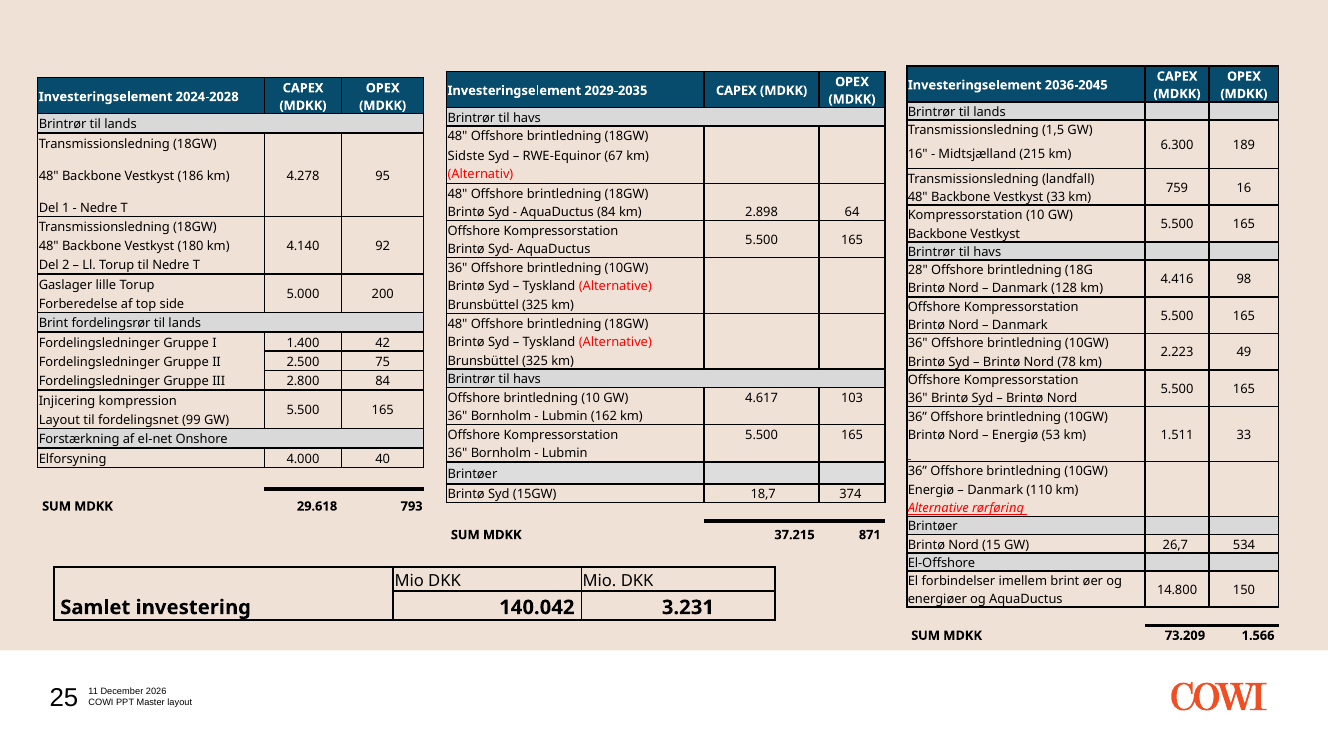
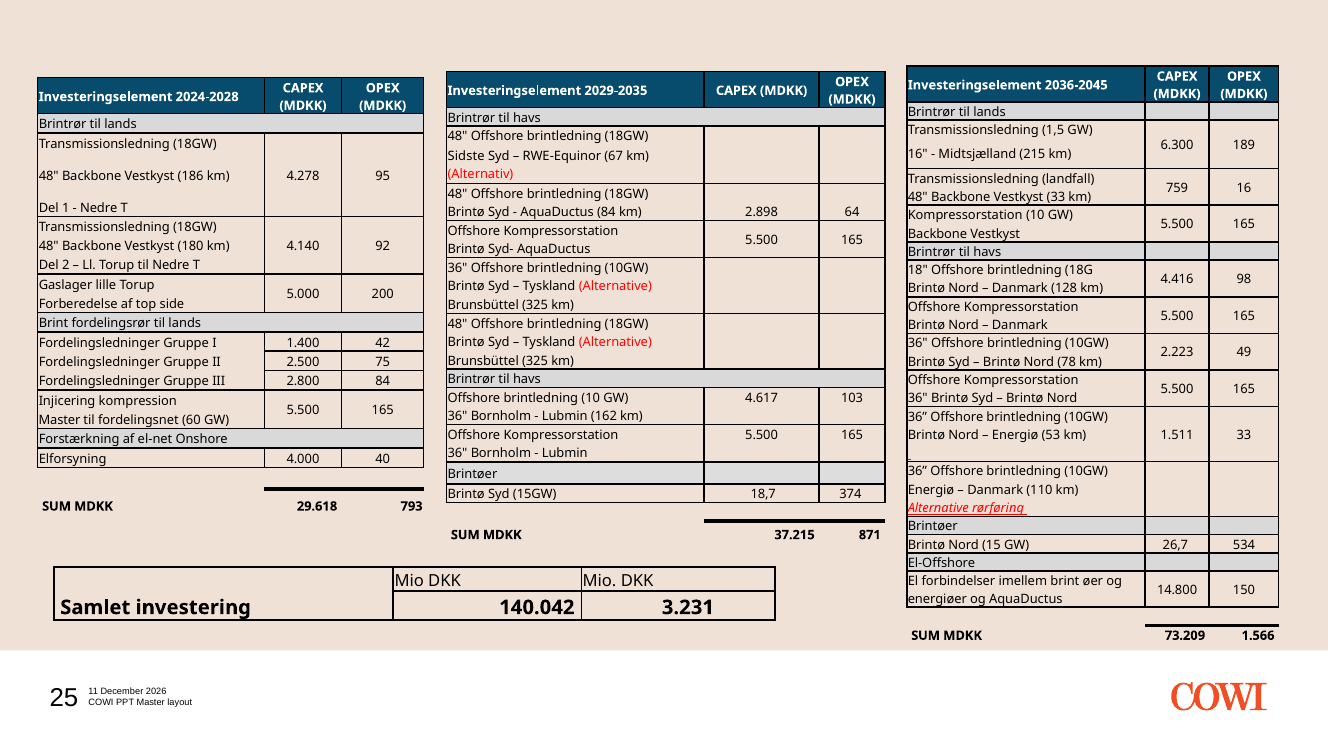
28: 28 -> 18
Layout at (59, 420): Layout -> Master
99: 99 -> 60
